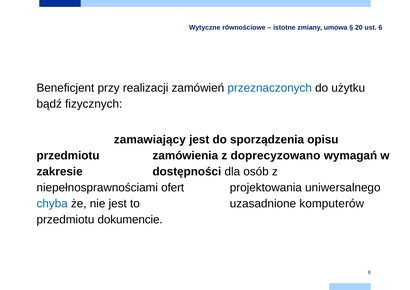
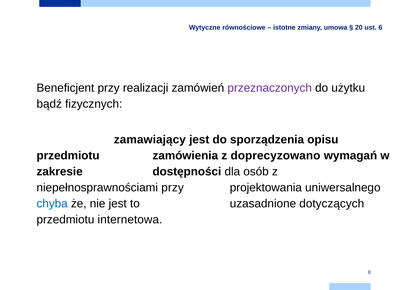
przeznaczonych colour: blue -> purple
niepełnosprawnościami ofert: ofert -> przy
komputerów: komputerów -> dotyczących
dokumencie: dokumencie -> internetowa
